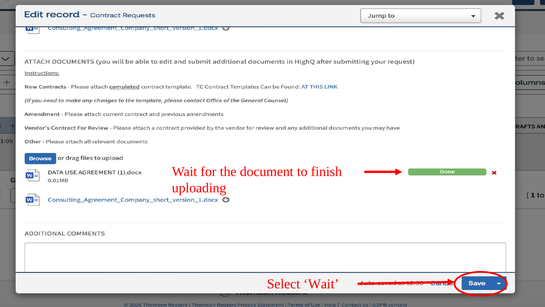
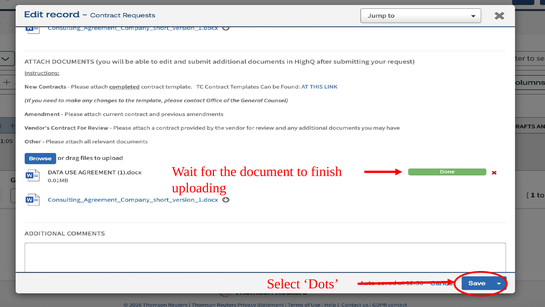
Select Wait: Wait -> Dots
